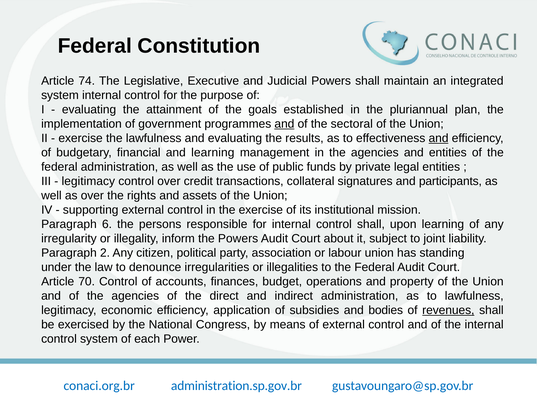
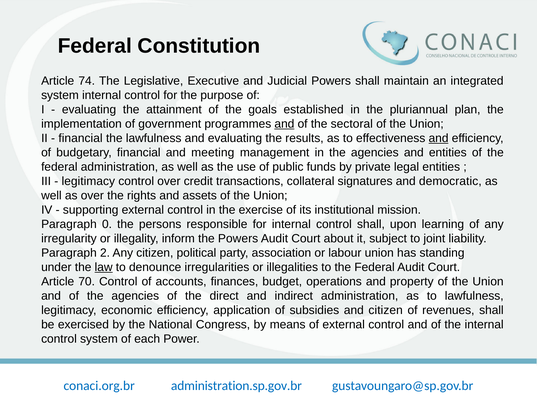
exercise at (81, 138): exercise -> financial
and learning: learning -> meeting
participants: participants -> democratic
6: 6 -> 0
law underline: none -> present
and bodies: bodies -> citizen
revenues underline: present -> none
